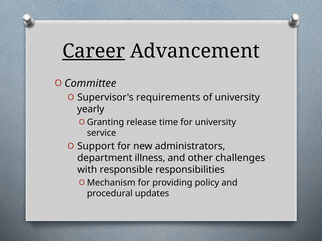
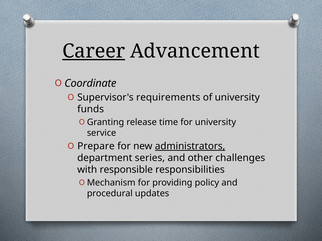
Committee: Committee -> Coordinate
yearly: yearly -> funds
Support: Support -> Prepare
administrators underline: none -> present
illness: illness -> series
